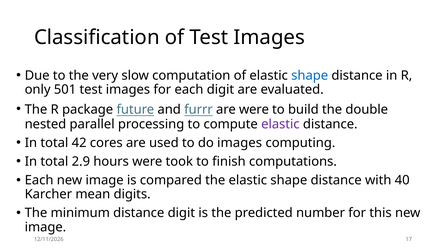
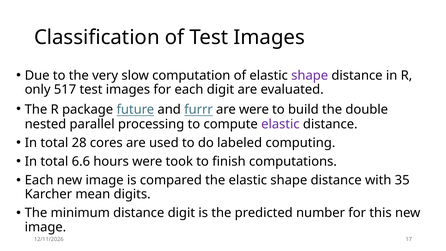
shape at (310, 75) colour: blue -> purple
501: 501 -> 517
42: 42 -> 28
do images: images -> labeled
2.9: 2.9 -> 6.6
40: 40 -> 35
